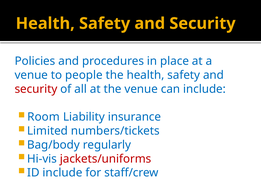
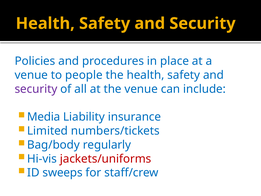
security at (36, 89) colour: red -> purple
Room: Room -> Media
ID include: include -> sweeps
